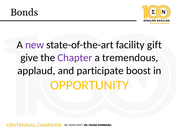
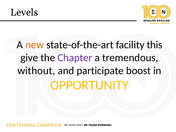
Bonds: Bonds -> Levels
new colour: purple -> orange
gift: gift -> this
applaud: applaud -> without
